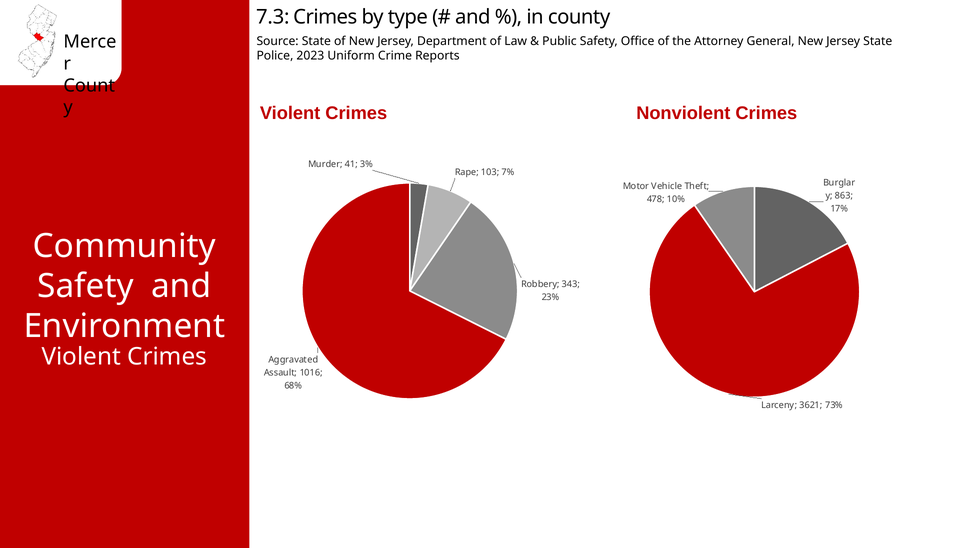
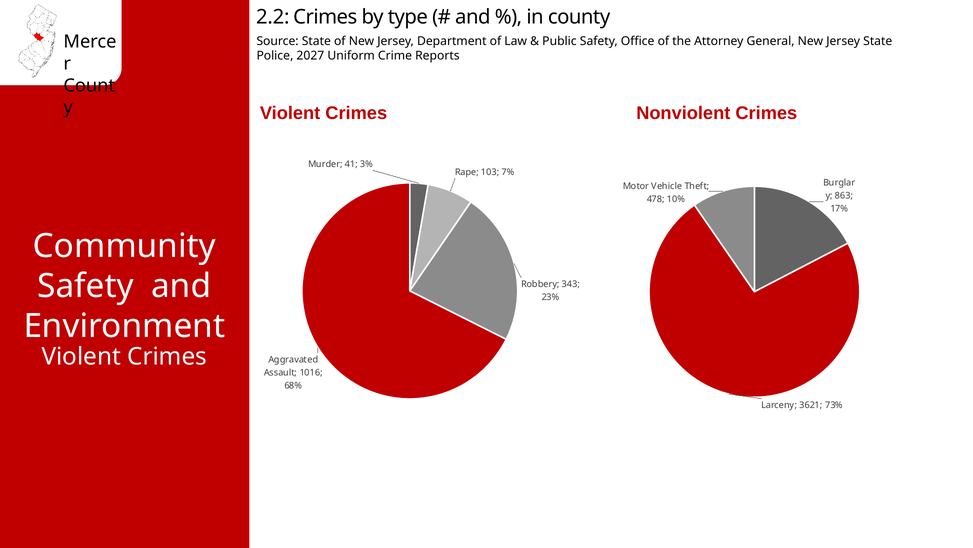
7.3: 7.3 -> 2.2
2023: 2023 -> 2027
